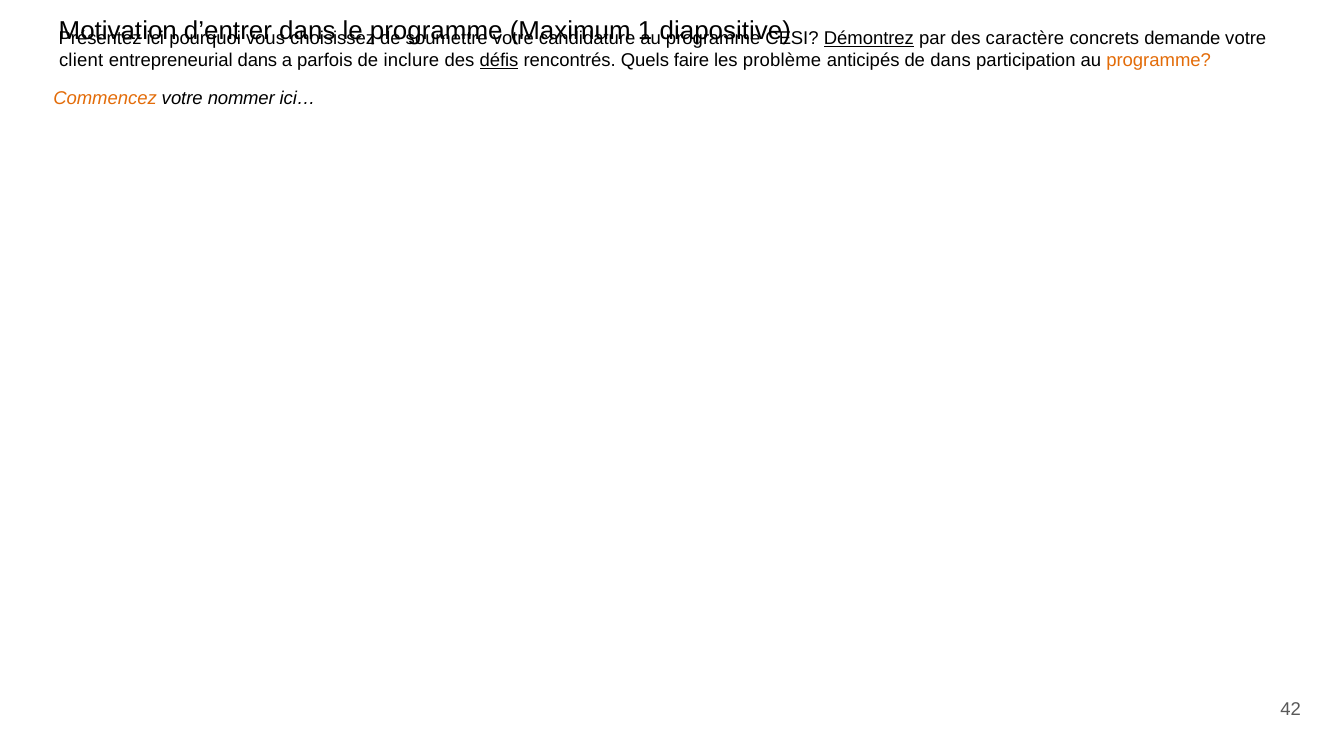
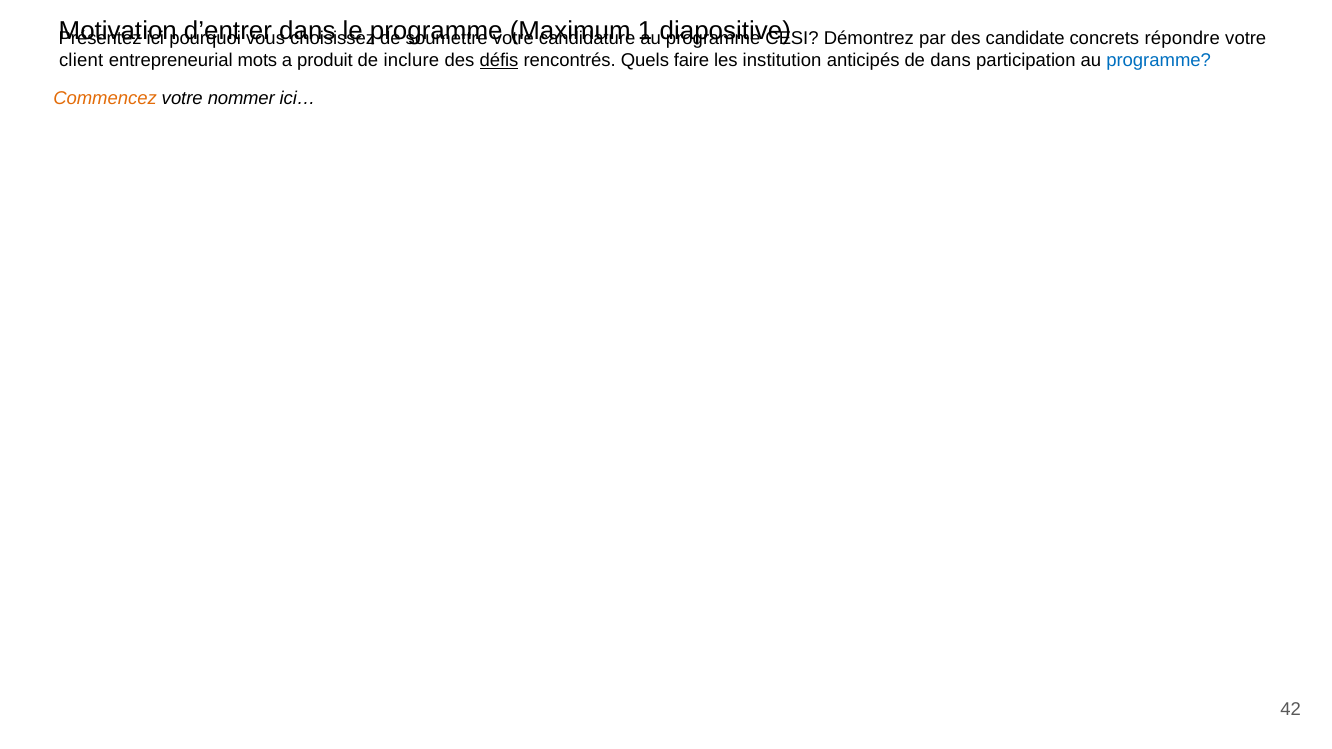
Démontrez underline: present -> none
caractère: caractère -> candidate
demande: demande -> répondre
entrepreneurial dans: dans -> mots
parfois: parfois -> produit
problème: problème -> institution
programme at (1159, 61) colour: orange -> blue
